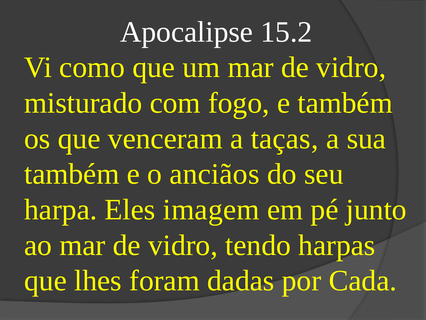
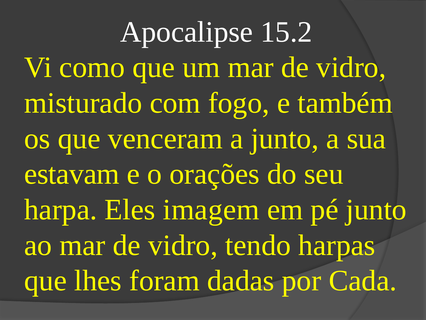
a taças: taças -> junto
também at (72, 174): também -> estavam
anciãos: anciãos -> orações
